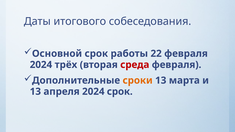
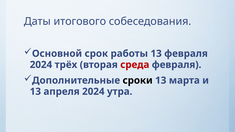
работы 22: 22 -> 13
сроки colour: orange -> black
2024 срок: срок -> утра
